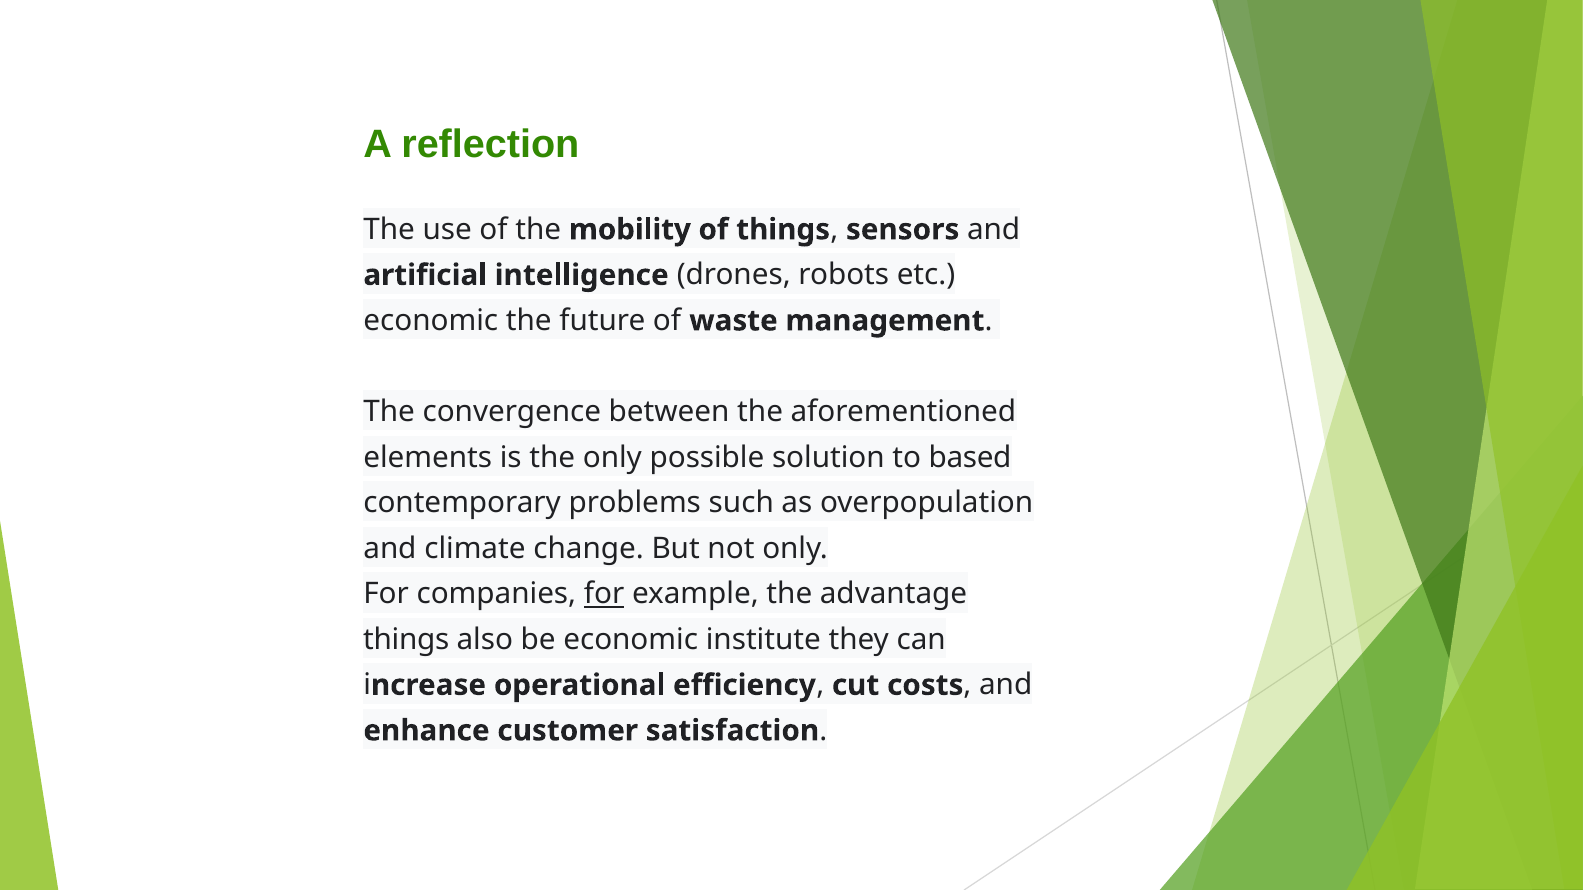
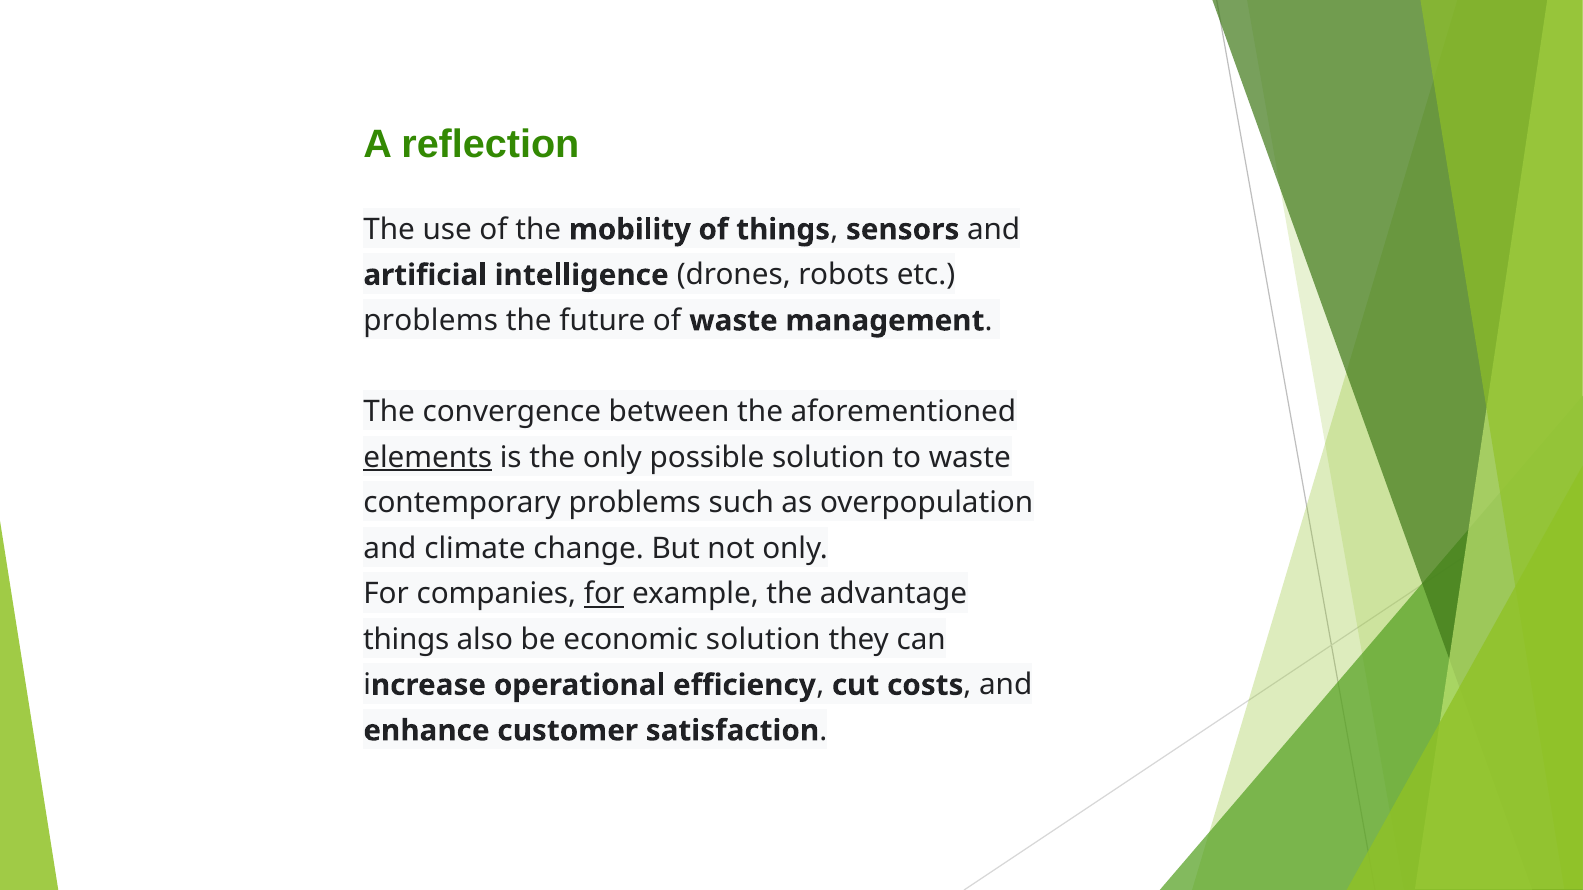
economic at (431, 321): economic -> problems
elements underline: none -> present
to based: based -> waste
economic institute: institute -> solution
